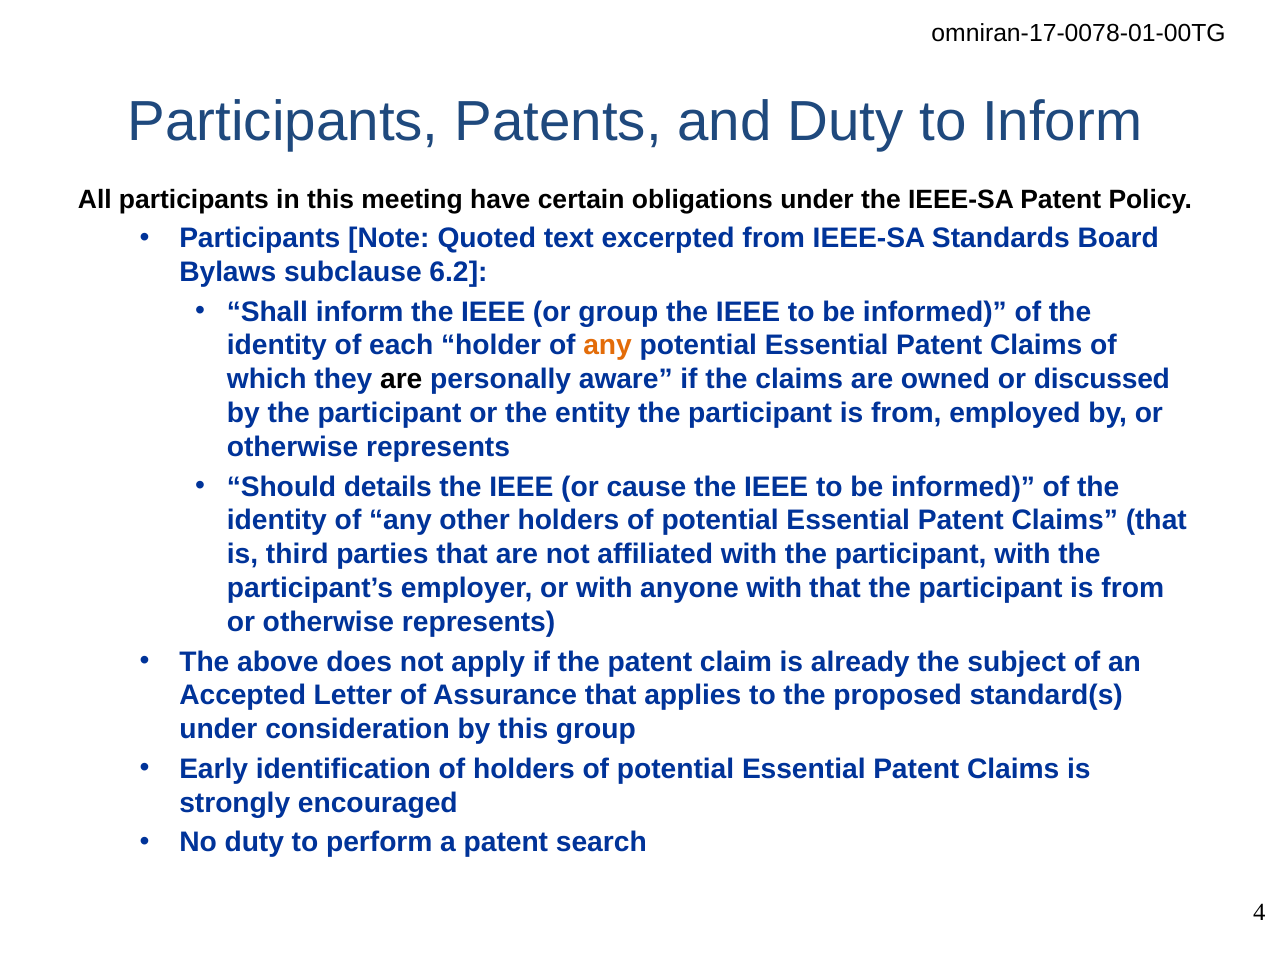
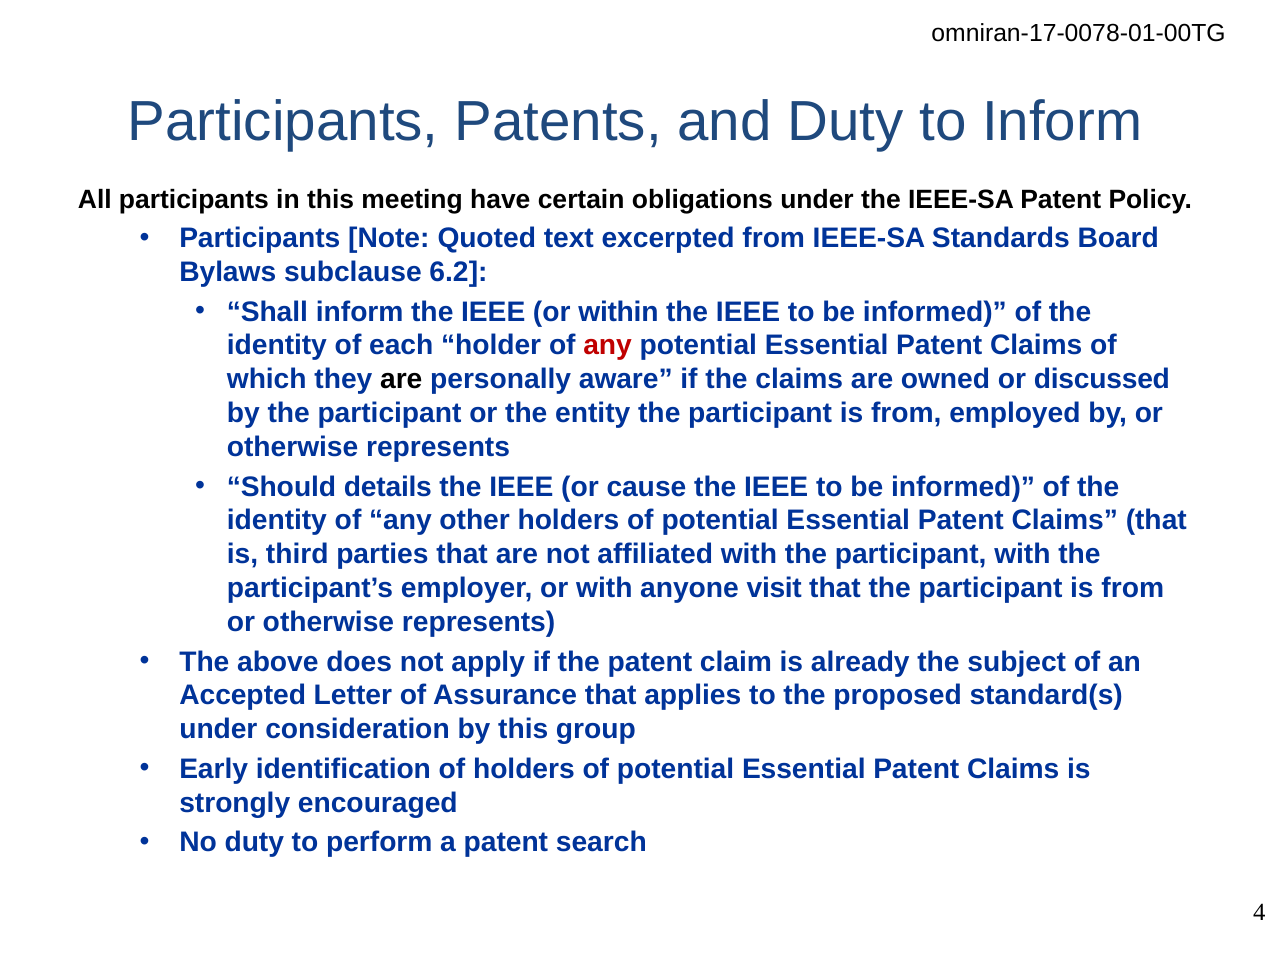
or group: group -> within
any at (608, 346) colour: orange -> red
anyone with: with -> visit
